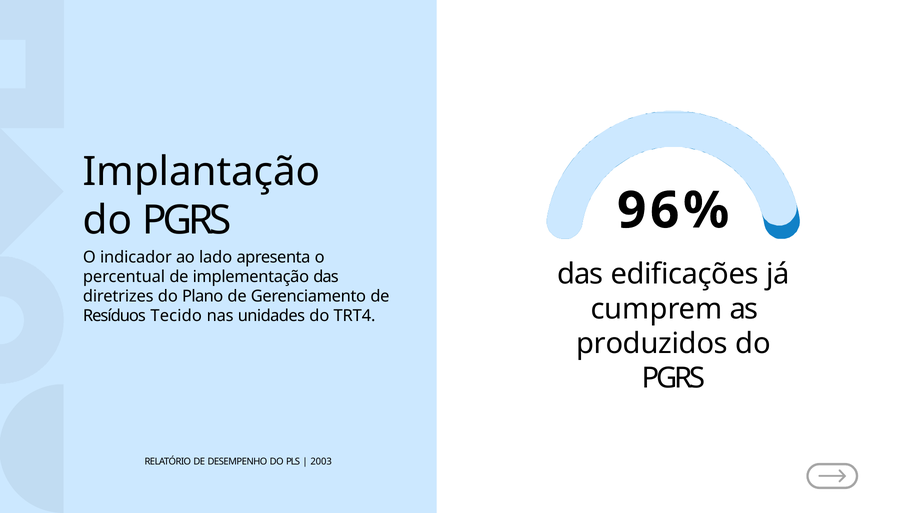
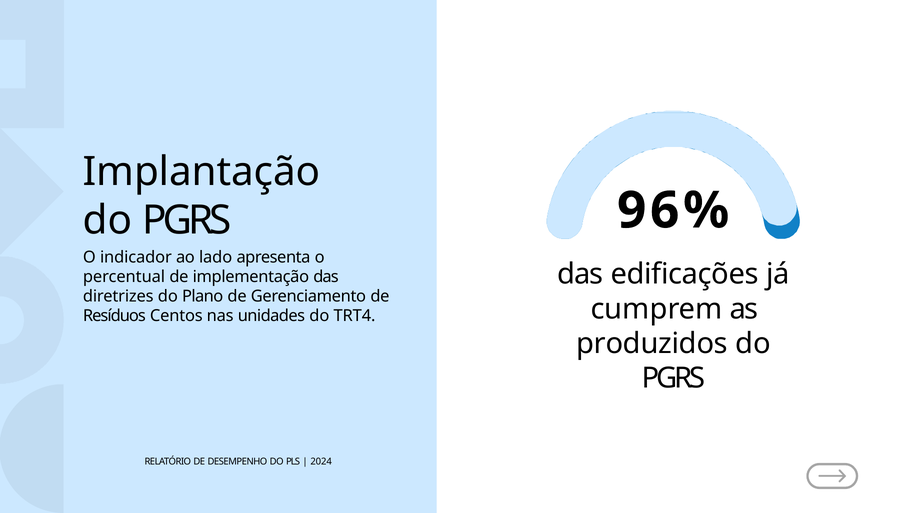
Tecido: Tecido -> Centos
2003: 2003 -> 2024
